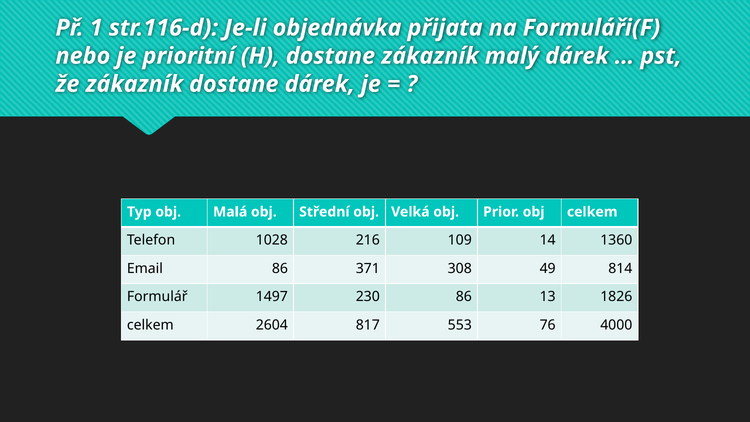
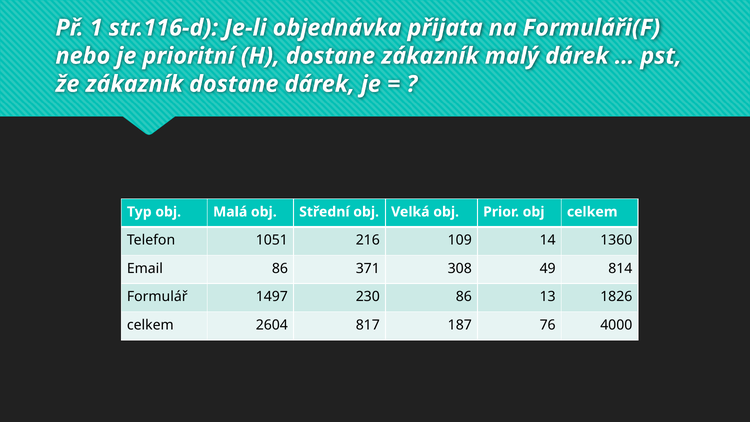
1028: 1028 -> 1051
553: 553 -> 187
